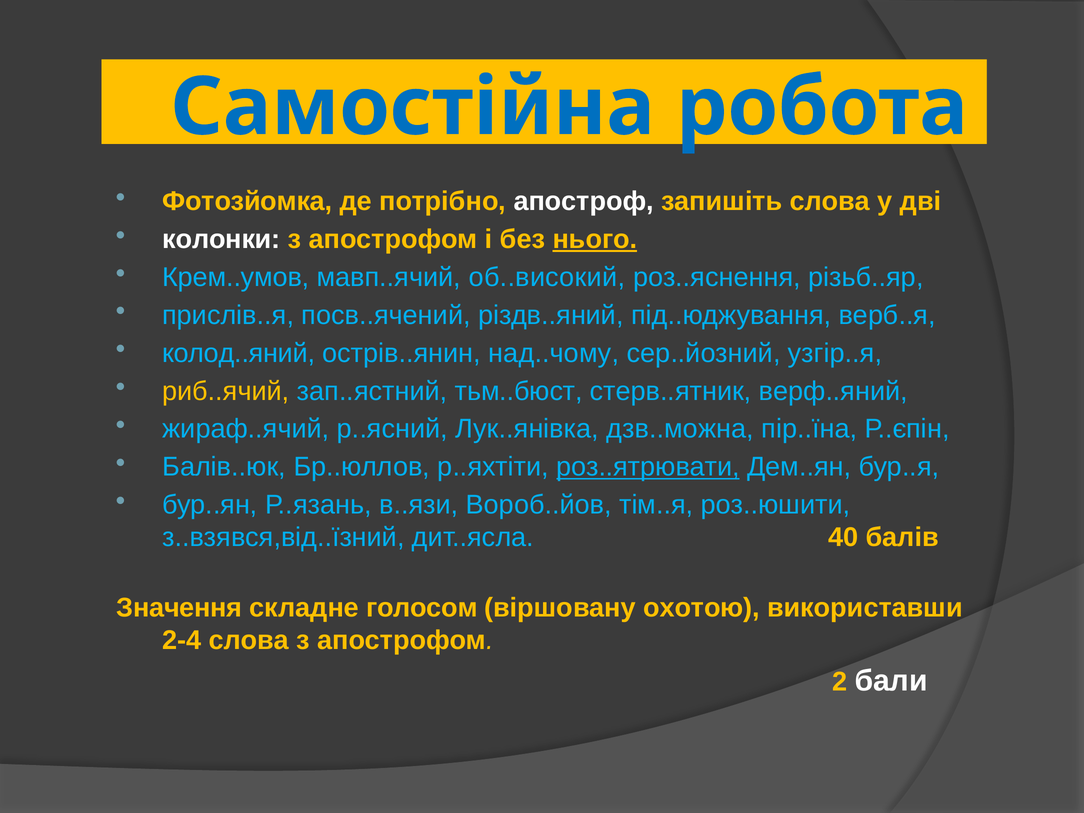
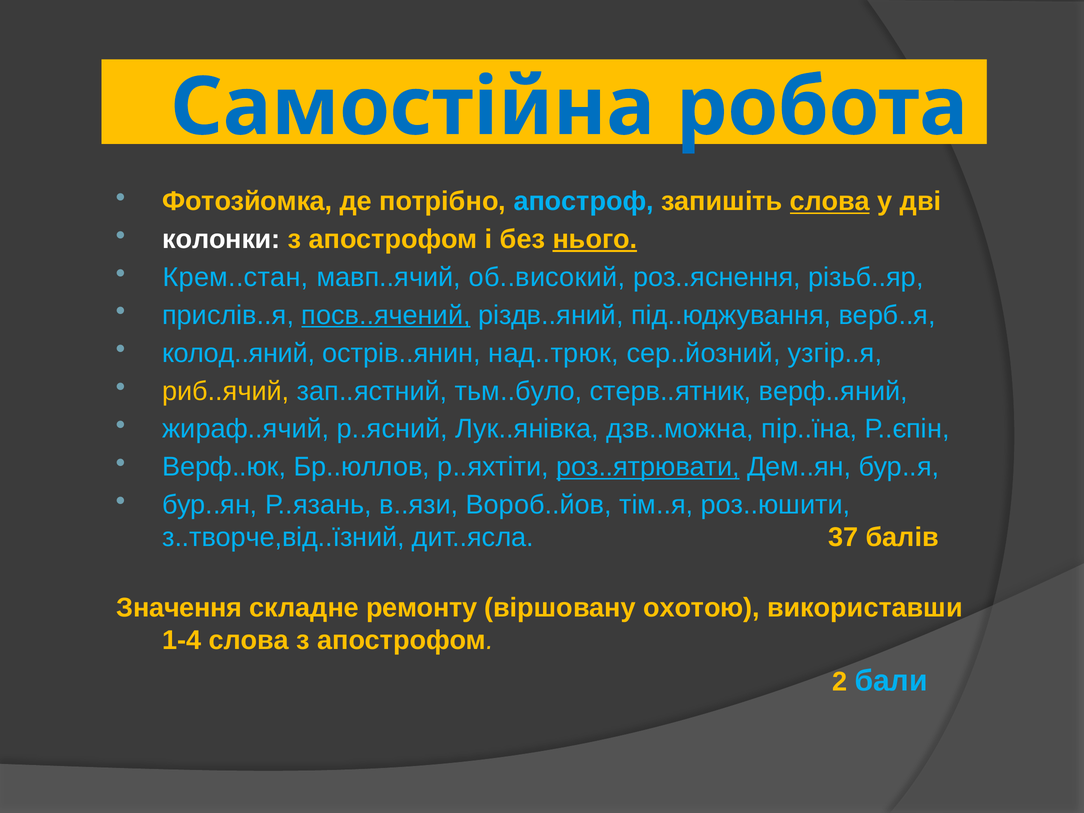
апостроф colour: white -> light blue
слова at (830, 201) underline: none -> present
Крем..умов: Крем..умов -> Крем..стан
посв..ячений underline: none -> present
над..чому: над..чому -> над..трюк
тьм..бюст: тьм..бюст -> тьм..було
Балів..юк: Балів..юк -> Верф..юк
з..взявся,від..їзний: з..взявся,від..їзний -> з..творче,від..їзний
40: 40 -> 37
голосом: голосом -> ремонту
2-4: 2-4 -> 1-4
бали colour: white -> light blue
